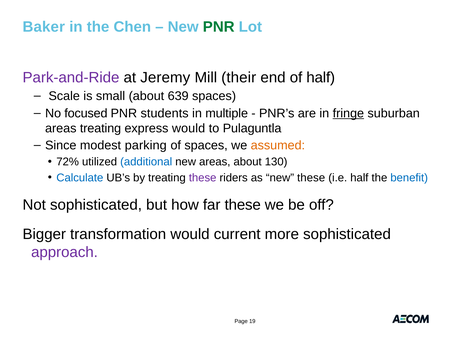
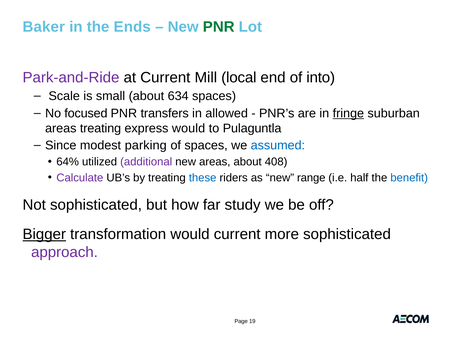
Chen: Chen -> Ends
at Jeremy: Jeremy -> Current
their: their -> local
of half: half -> into
639: 639 -> 634
students: students -> transfers
multiple: multiple -> allowed
assumed colour: orange -> blue
72%: 72% -> 64%
additional colour: blue -> purple
130: 130 -> 408
Calculate colour: blue -> purple
these at (203, 178) colour: purple -> blue
new these: these -> range
far these: these -> study
Bigger underline: none -> present
